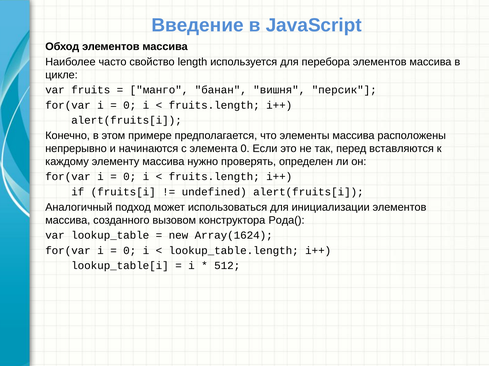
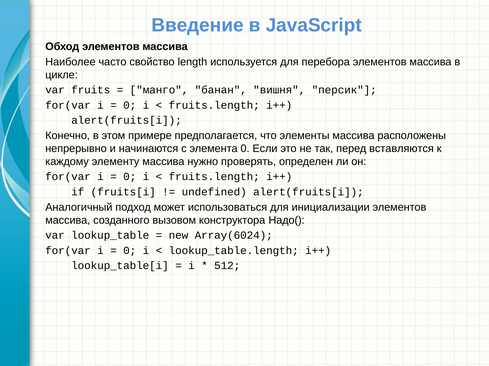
Рода(: Рода( -> Надо(
Array(1624: Array(1624 -> Array(6024
